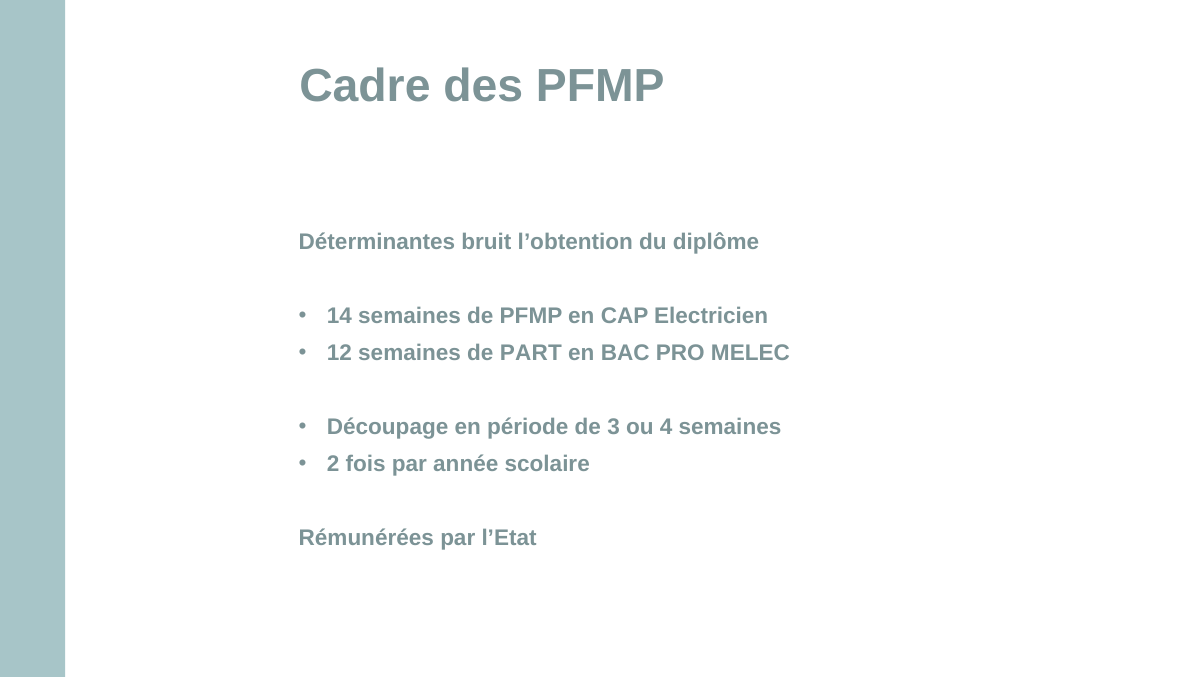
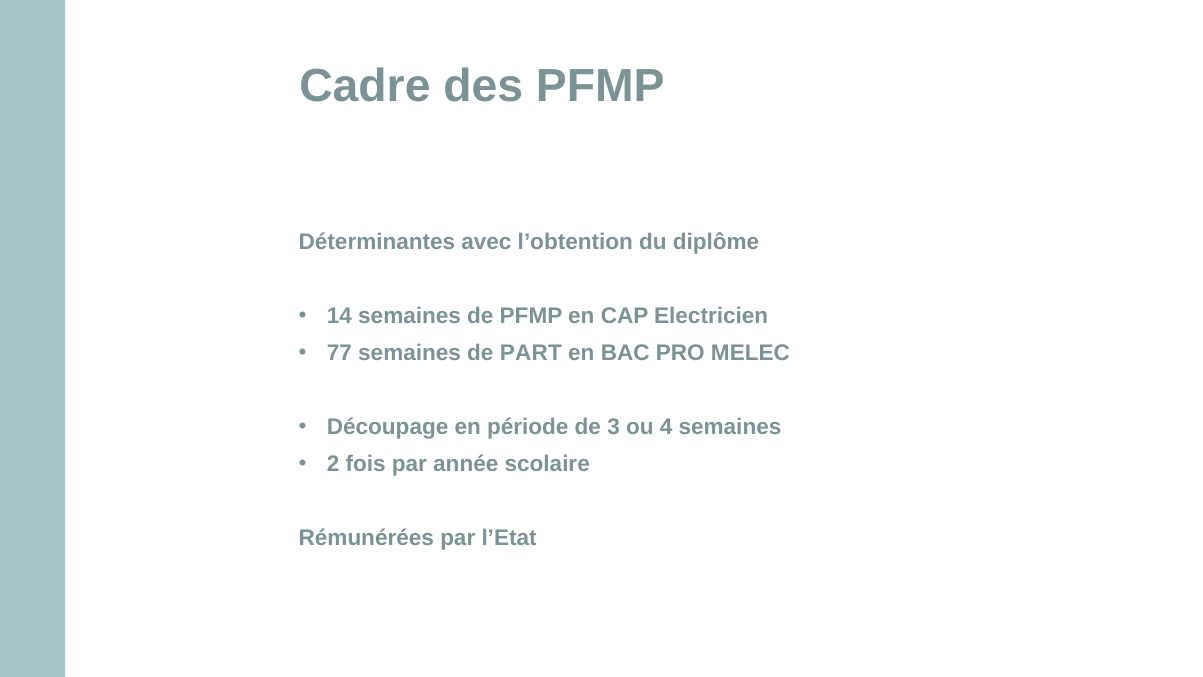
bruit: bruit -> avec
12: 12 -> 77
